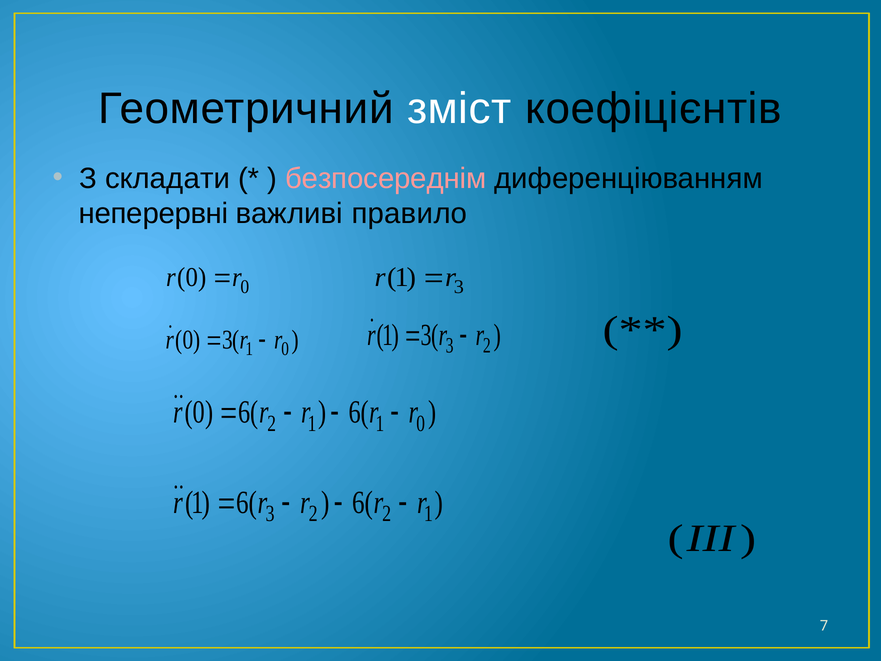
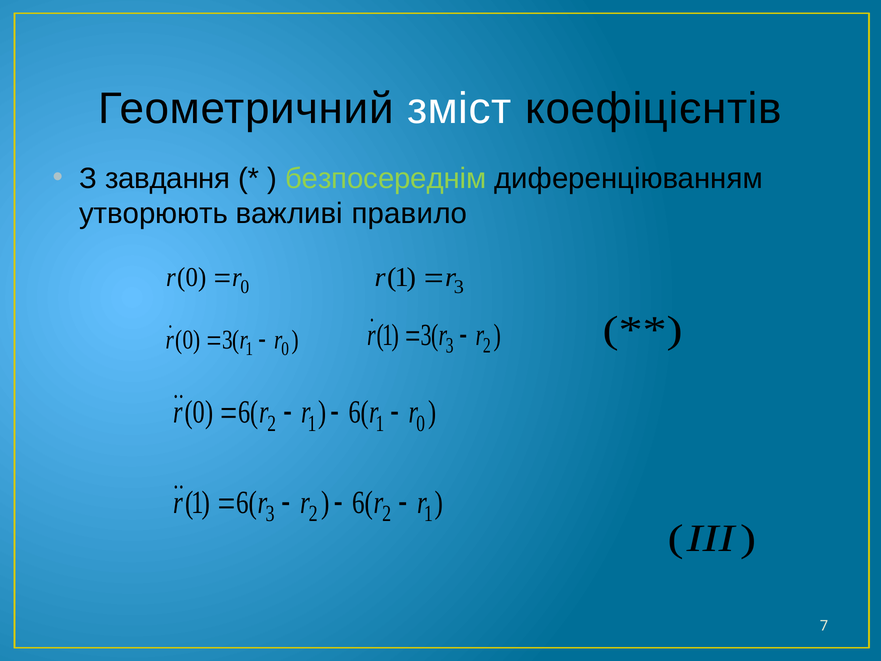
складати: складати -> завдання
безпосереднім colour: pink -> light green
неперервні: неперервні -> утворюють
